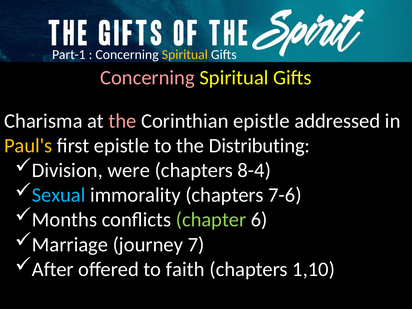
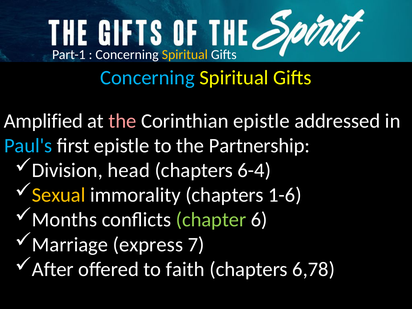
Concerning at (147, 78) colour: pink -> light blue
Charisma: Charisma -> Amplified
Paul's colour: yellow -> light blue
Distributing: Distributing -> Partnership
were: were -> head
8-4: 8-4 -> 6-4
Sexual colour: light blue -> yellow
7-6: 7-6 -> 1-6
journey: journey -> express
1,10: 1,10 -> 6,78
